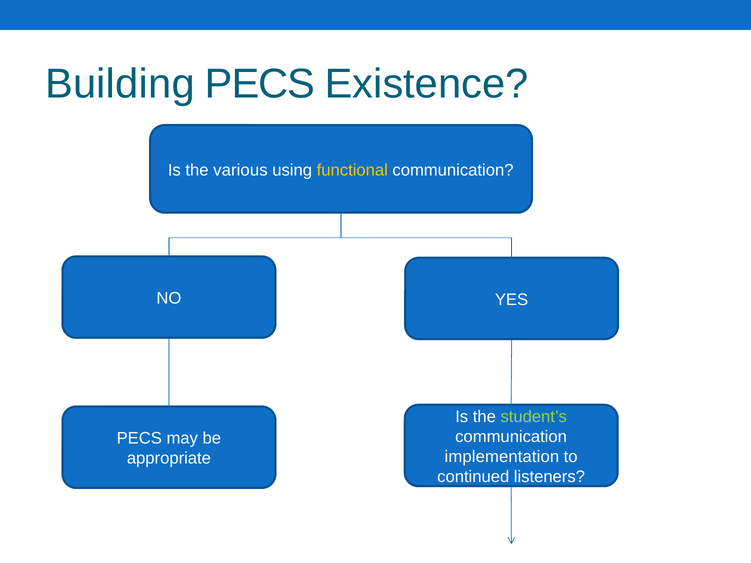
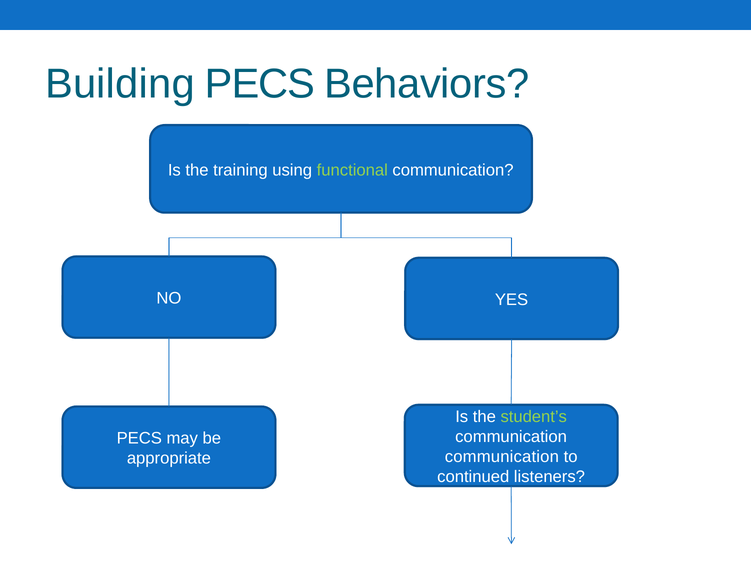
Existence: Existence -> Behaviors
various: various -> training
functional colour: yellow -> light green
implementation at (502, 457): implementation -> communication
